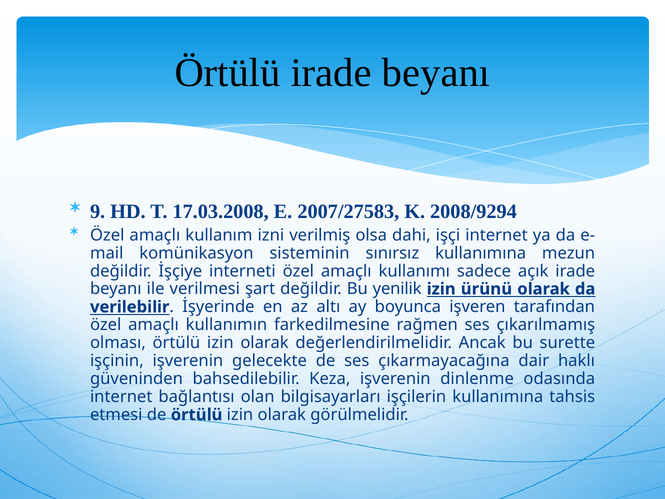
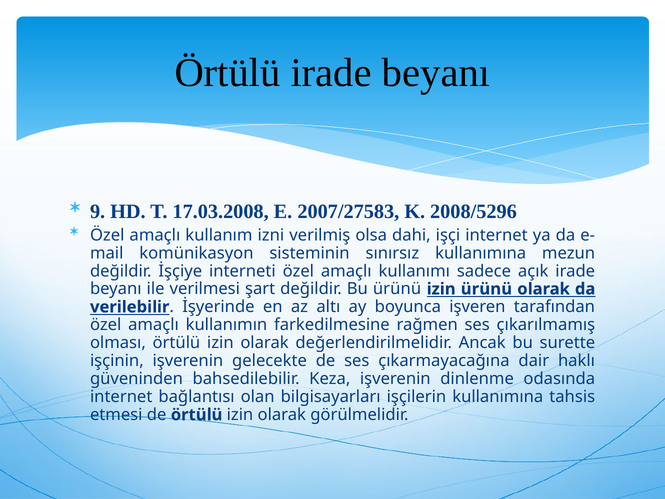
2008/9294: 2008/9294 -> 2008/5296
Bu yenilik: yenilik -> ürünü
